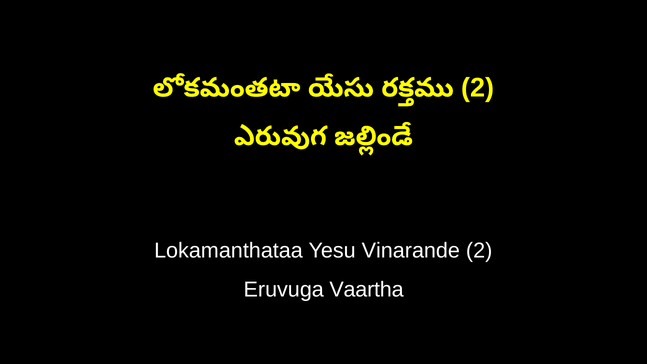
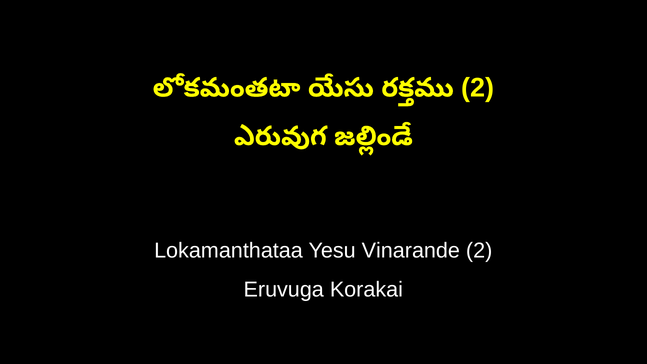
Vaartha: Vaartha -> Korakai
